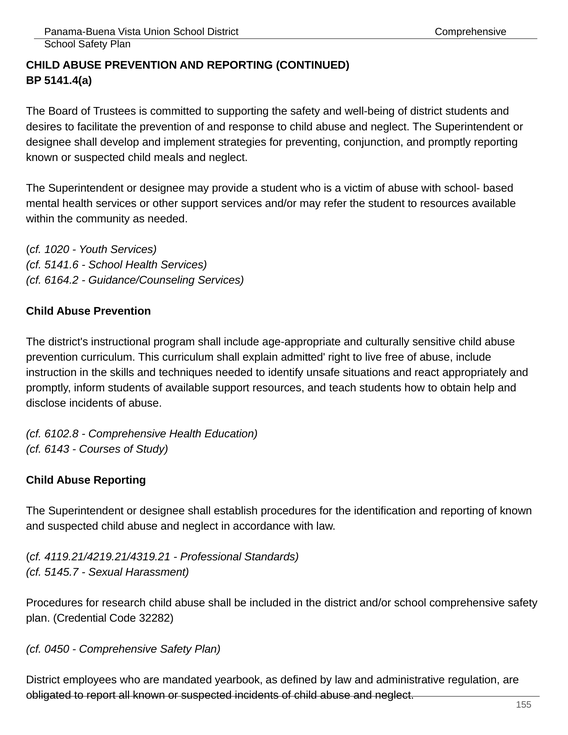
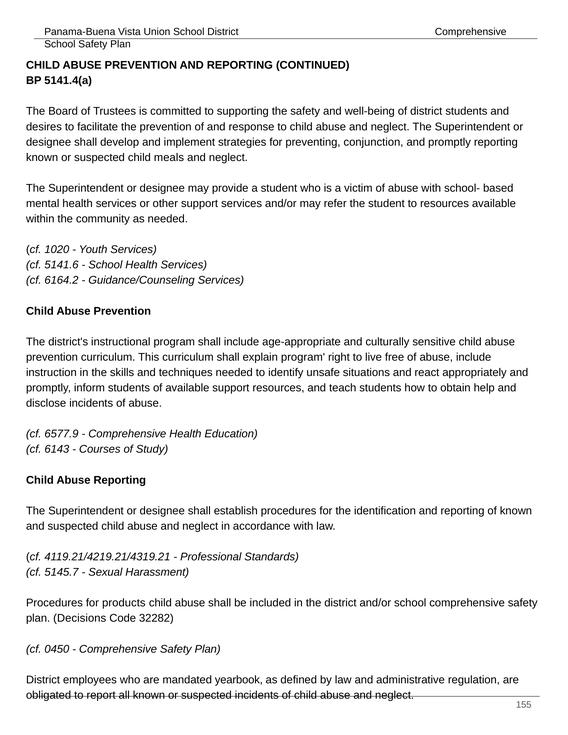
explain admitted: admitted -> program
6102.8: 6102.8 -> 6577.9
research: research -> products
Credential: Credential -> Decisions
